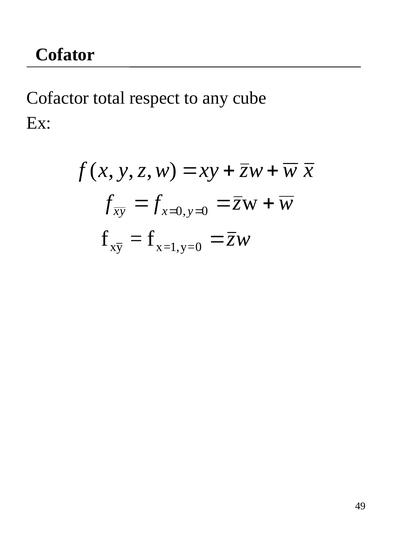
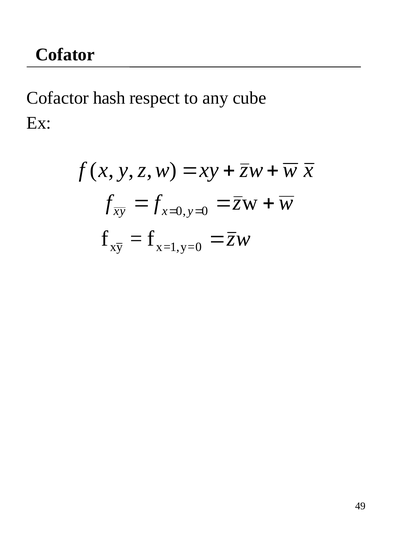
total: total -> hash
